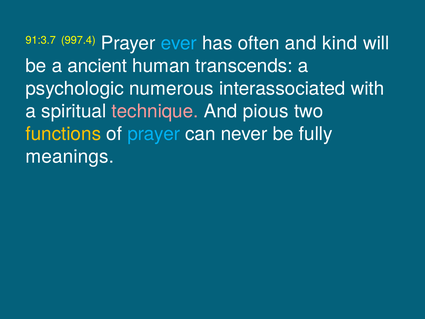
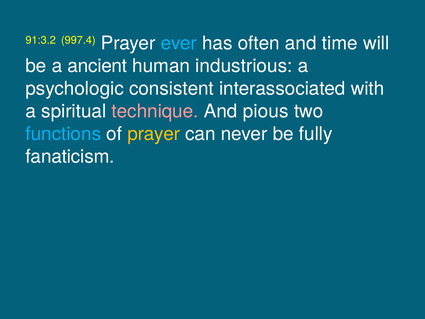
91:3.7: 91:3.7 -> 91:3.2
kind: kind -> time
transcends: transcends -> industrious
numerous: numerous -> consistent
functions colour: yellow -> light blue
prayer at (154, 134) colour: light blue -> yellow
meanings: meanings -> fanaticism
